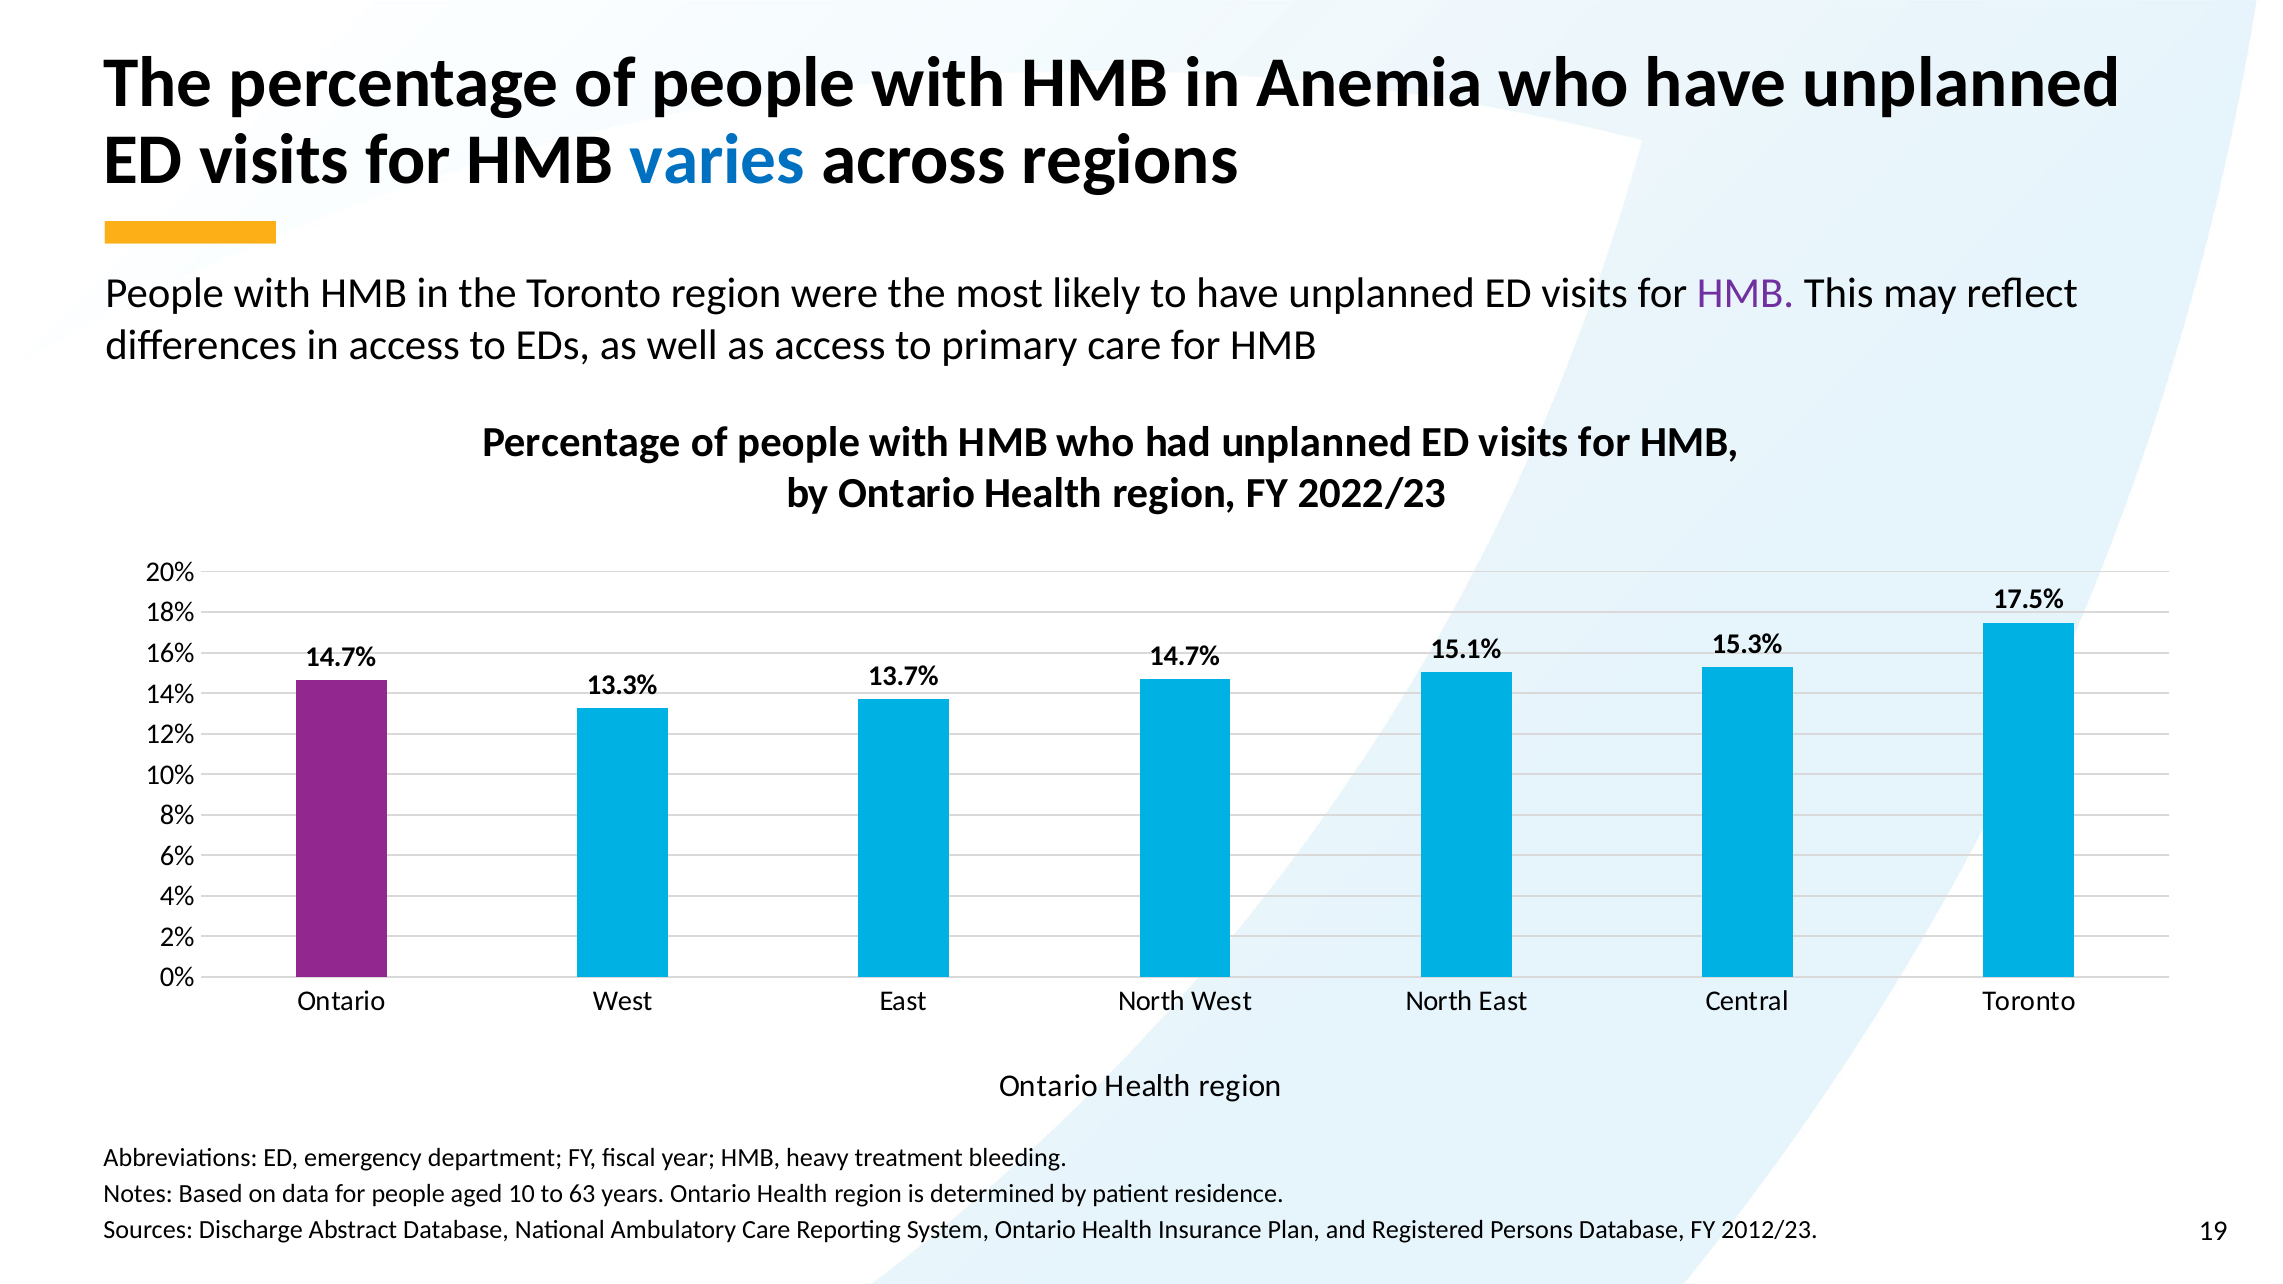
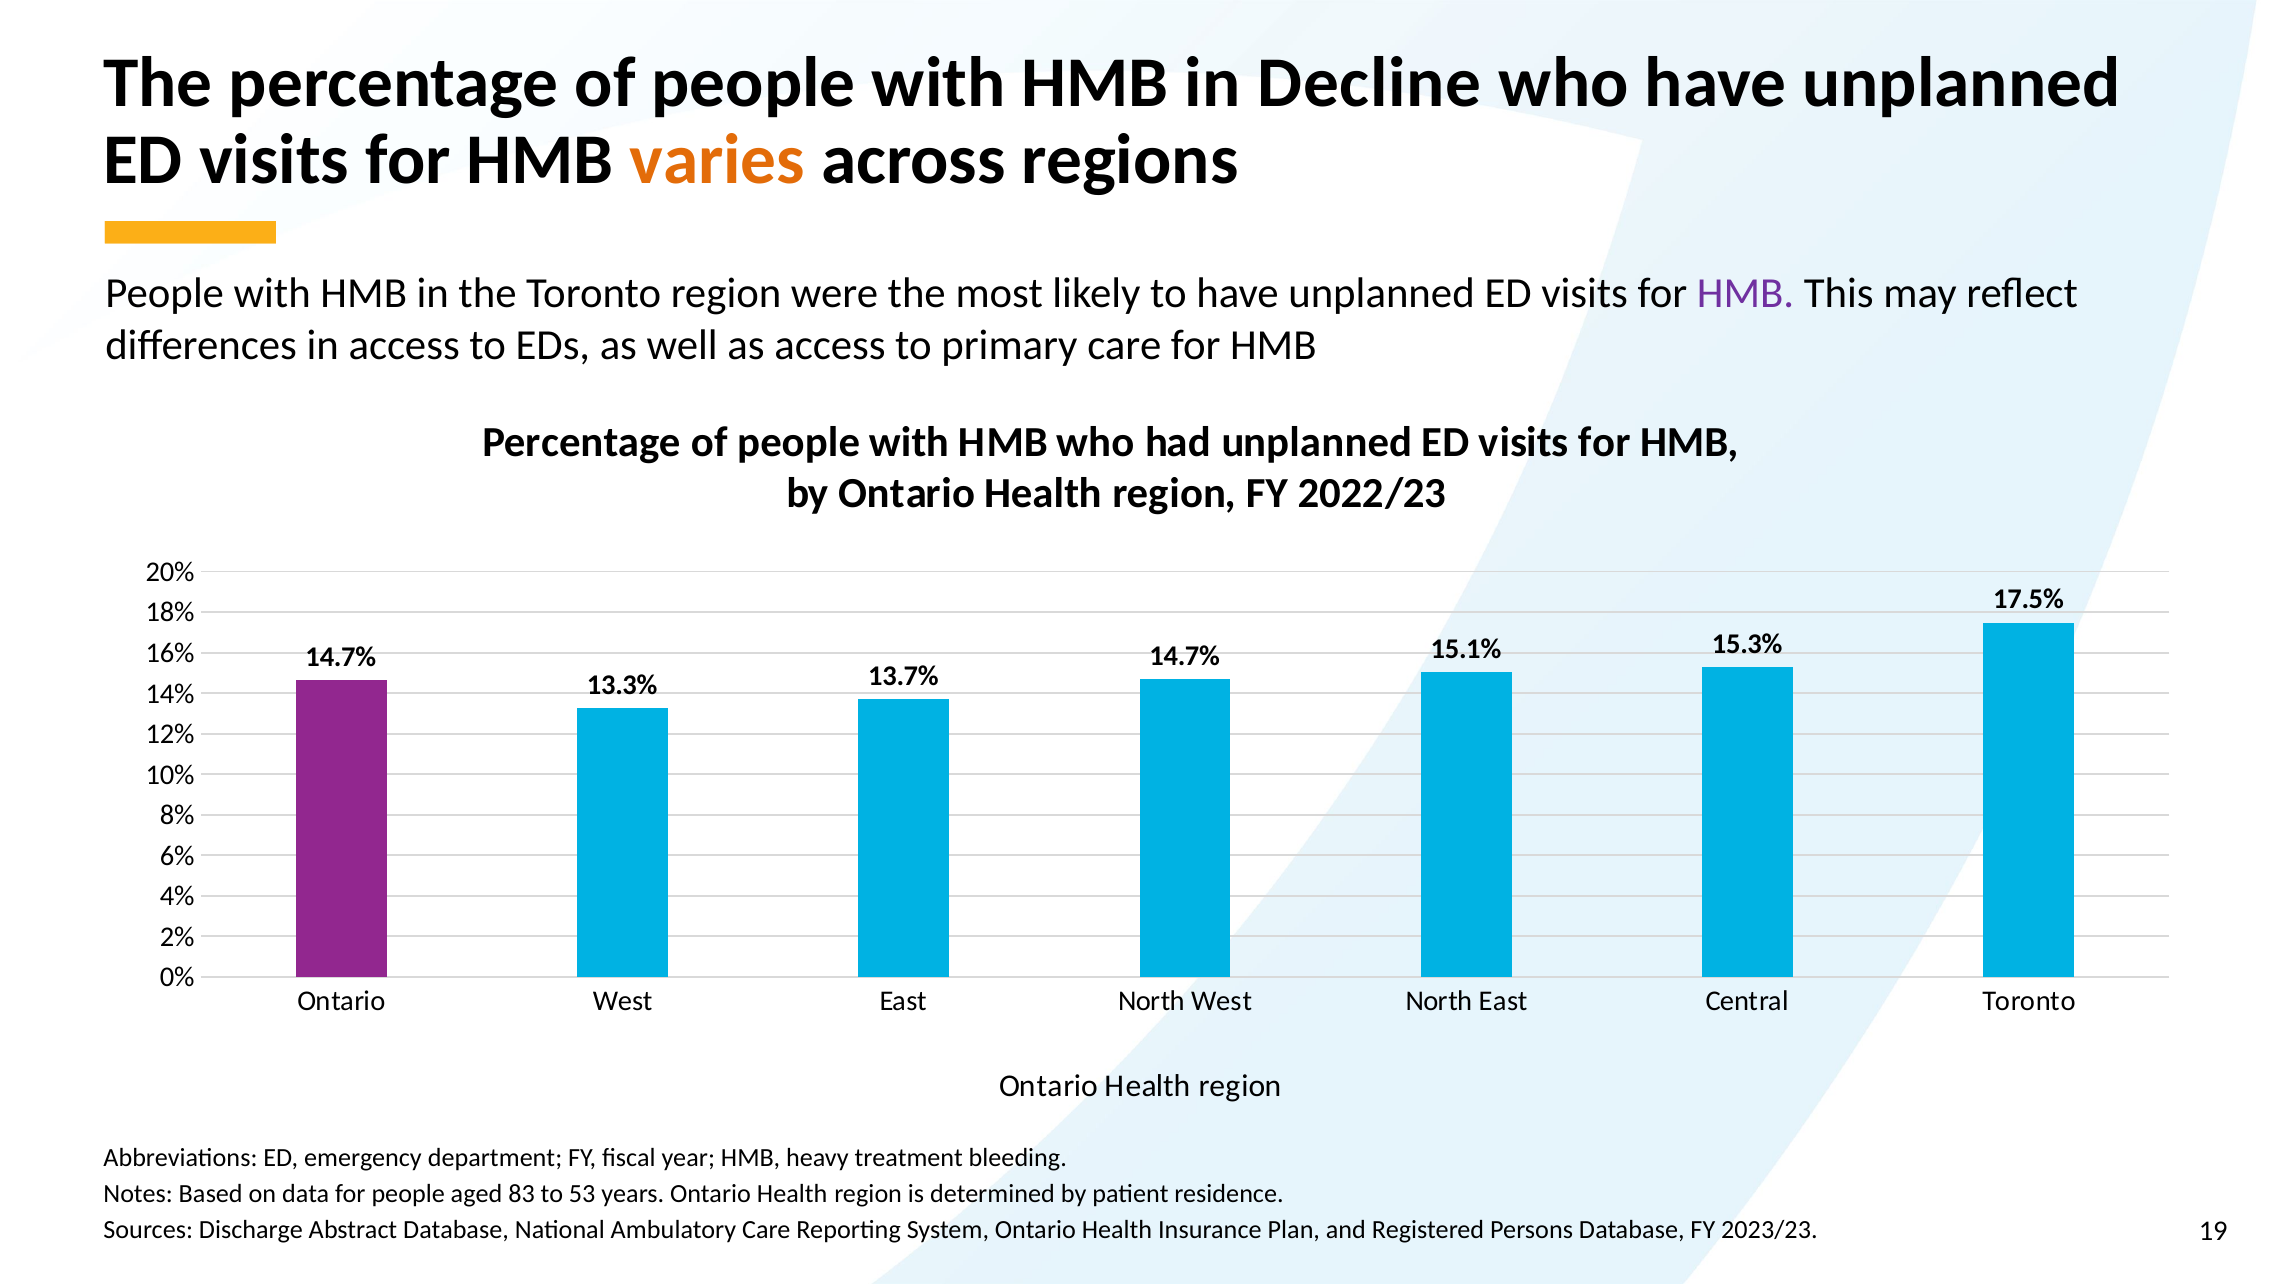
Anemia: Anemia -> Decline
varies colour: blue -> orange
10: 10 -> 83
63: 63 -> 53
2012/23: 2012/23 -> 2023/23
